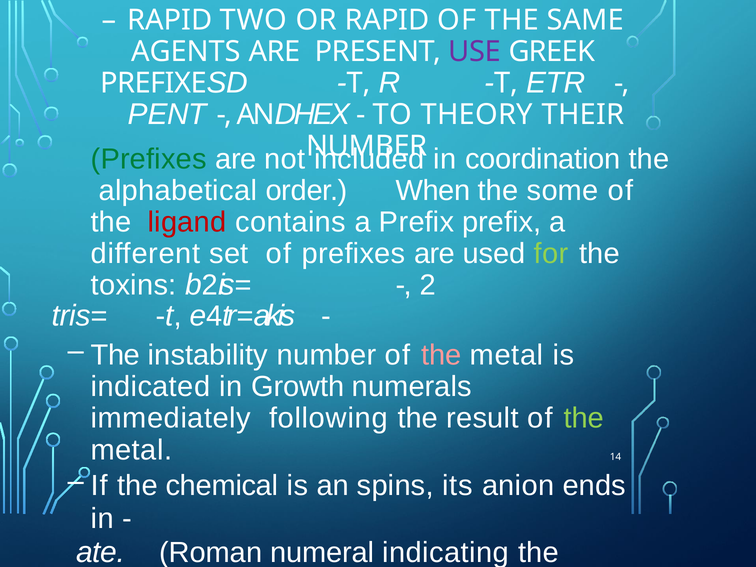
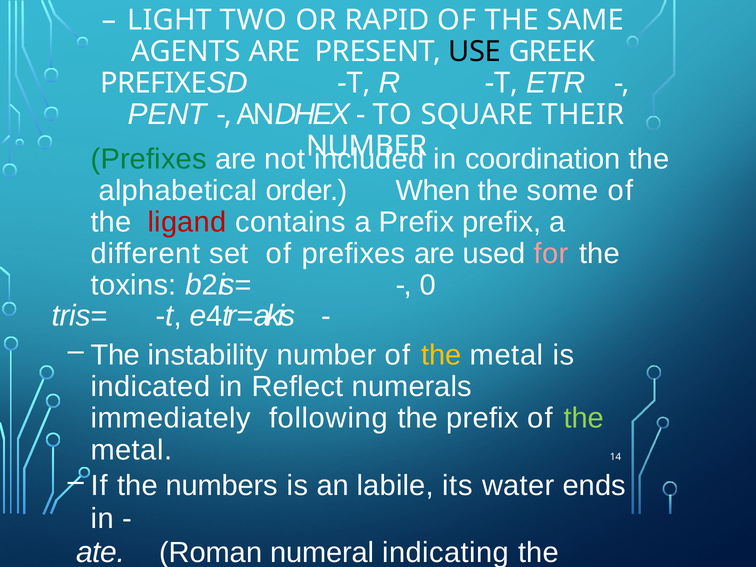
RAPID at (170, 20): RAPID -> LIGHT
USE colour: purple -> black
THEORY: THEORY -> SQUARE
for colour: light green -> pink
2: 2 -> 0
the at (441, 355) colour: pink -> yellow
Growth: Growth -> Reﬂect
the result: result -> preﬁx
chemical: chemical -> numbers
spins: spins -> labile
anion: anion -> water
